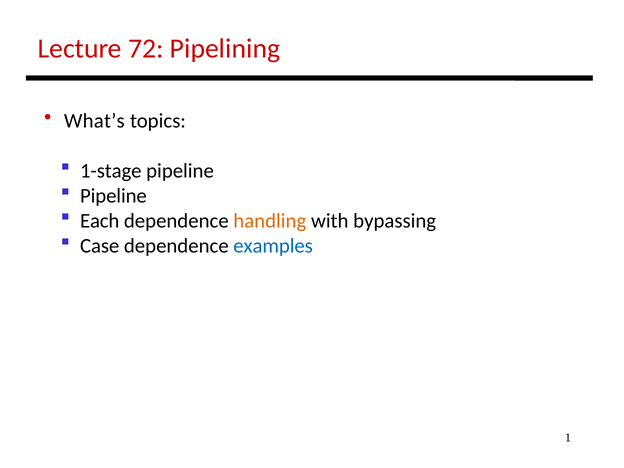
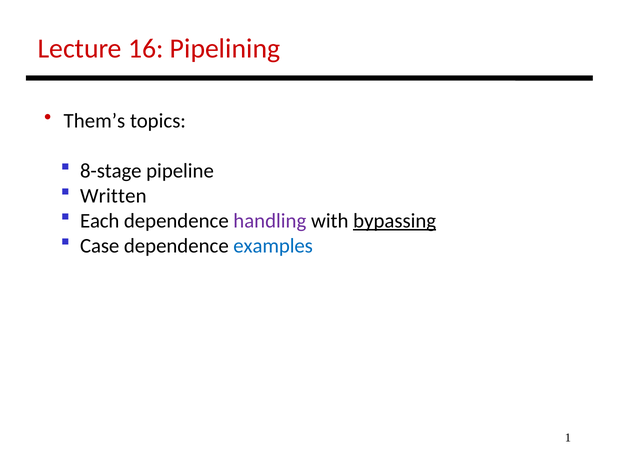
72: 72 -> 16
What’s: What’s -> Them’s
1-stage: 1-stage -> 8-stage
Pipeline at (113, 196): Pipeline -> Written
handling colour: orange -> purple
bypassing underline: none -> present
